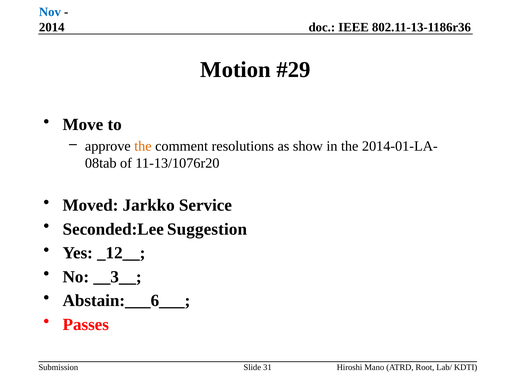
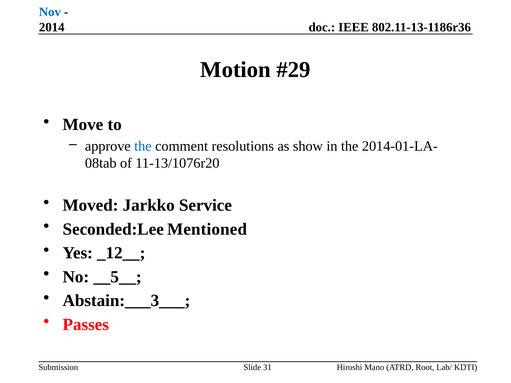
the at (143, 146) colour: orange -> blue
Suggestion: Suggestion -> Mentioned
__3__: __3__ -> __5__
Abstain:___6___: Abstain:___6___ -> Abstain:___3___
